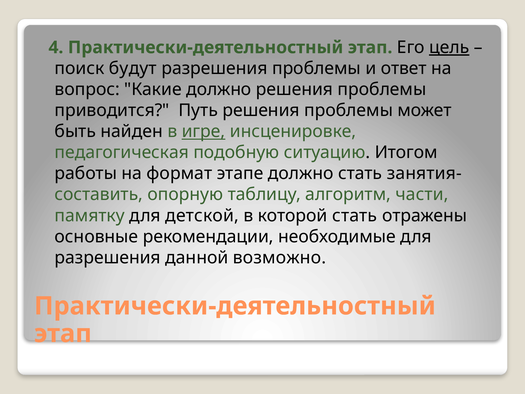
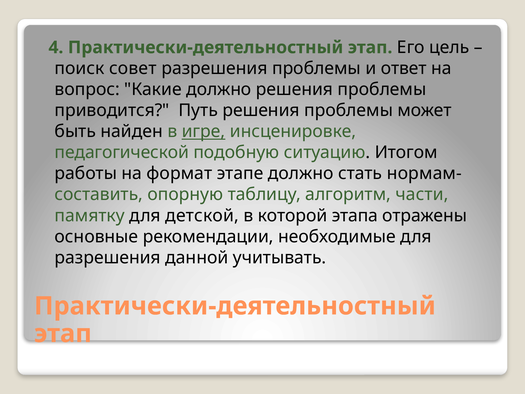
цель underline: present -> none
будут: будут -> совет
педагогическая: педагогическая -> педагогической
занятия-: занятия- -> нормам-
которой стать: стать -> этапа
возможно: возможно -> учитывать
